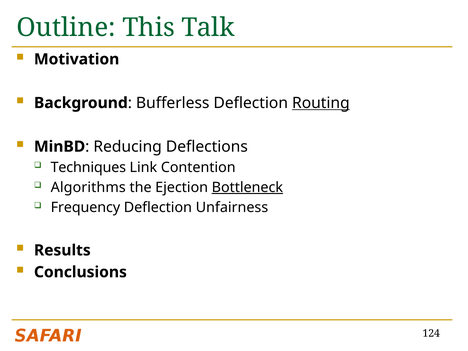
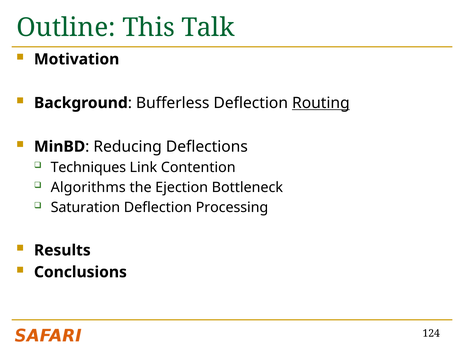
Bottleneck underline: present -> none
Frequency: Frequency -> Saturation
Unfairness: Unfairness -> Processing
